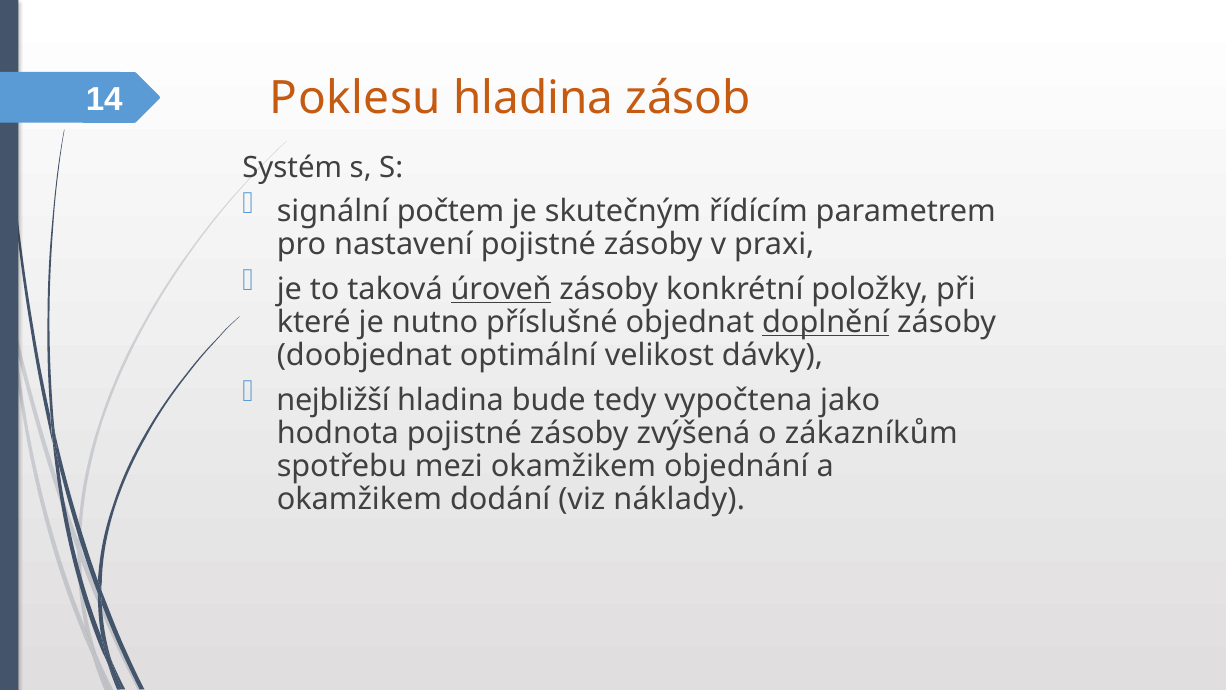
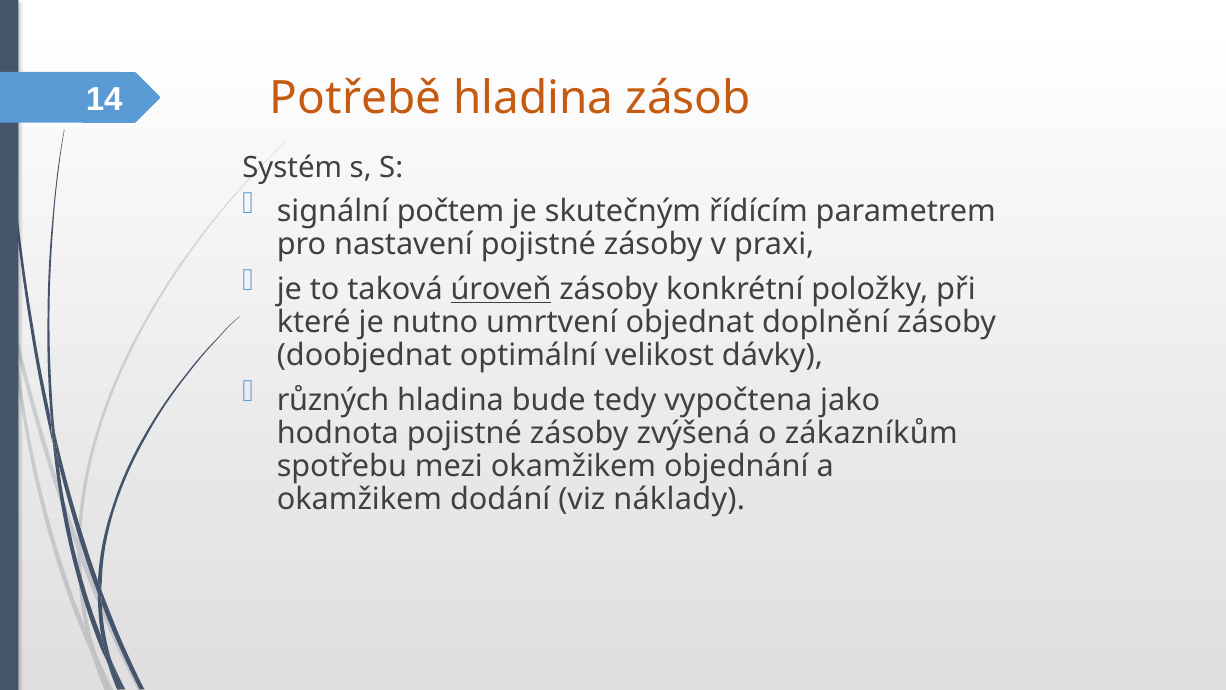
Poklesu: Poklesu -> Potřebě
příslušné: příslušné -> umrtvení
doplnění underline: present -> none
nejbližší: nejbližší -> různých
